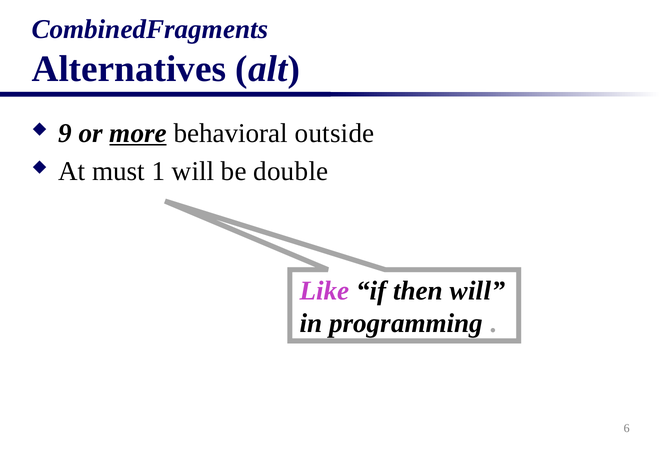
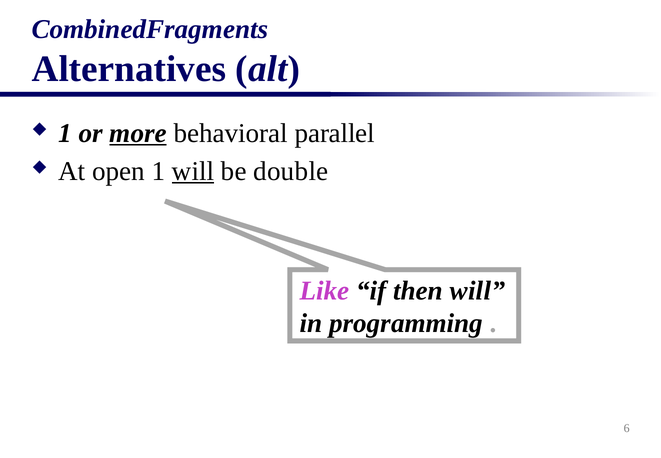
9 at (65, 133): 9 -> 1
outside: outside -> parallel
must: must -> open
will at (193, 171) underline: none -> present
